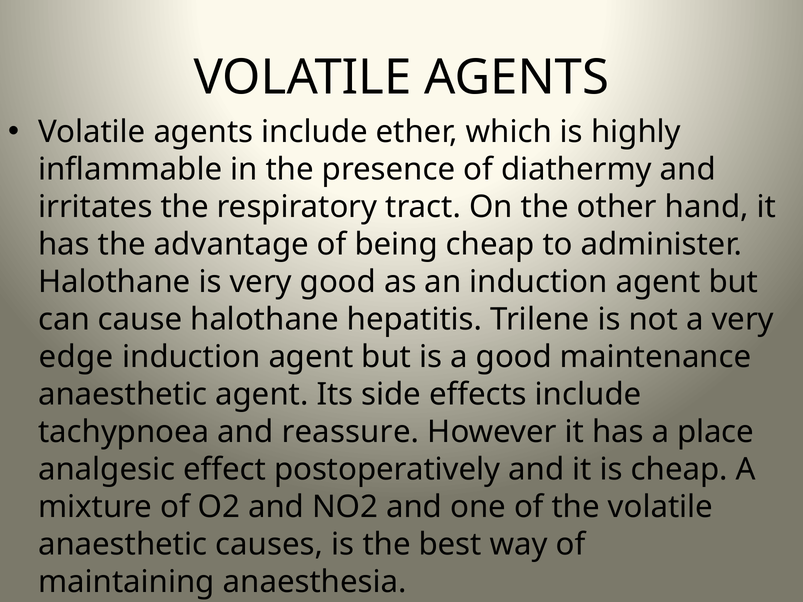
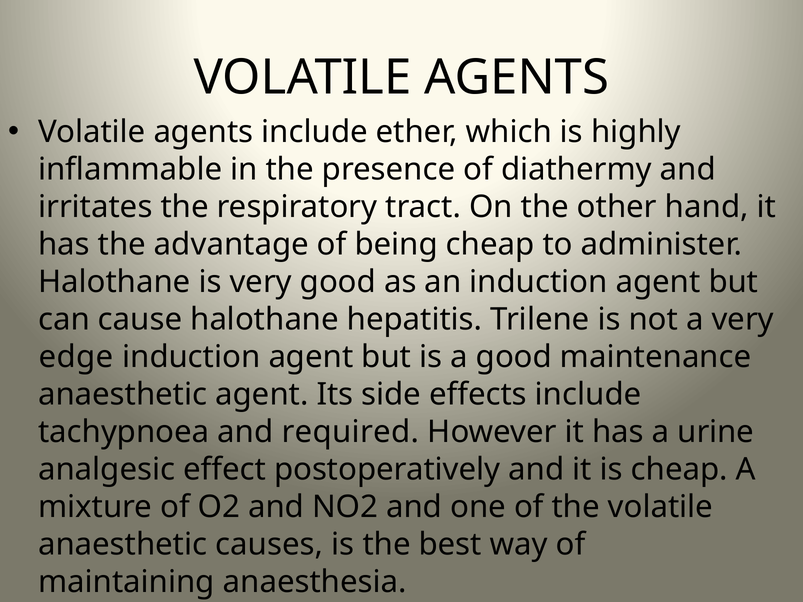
reassure: reassure -> required
place: place -> urine
